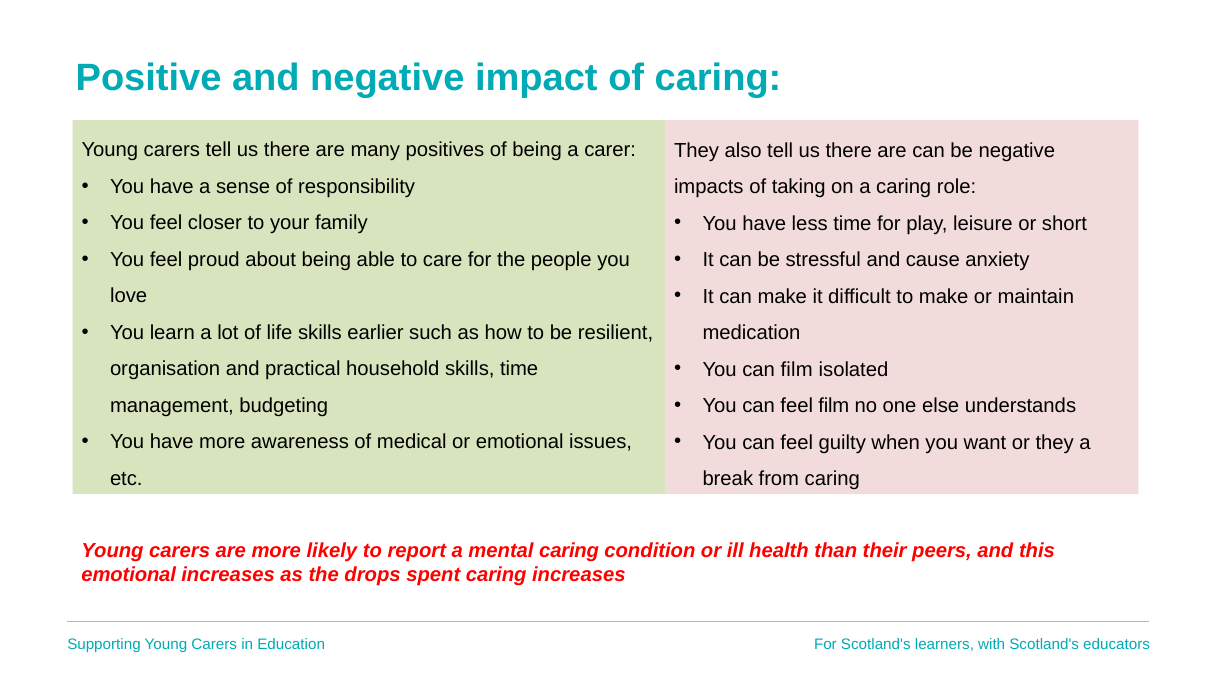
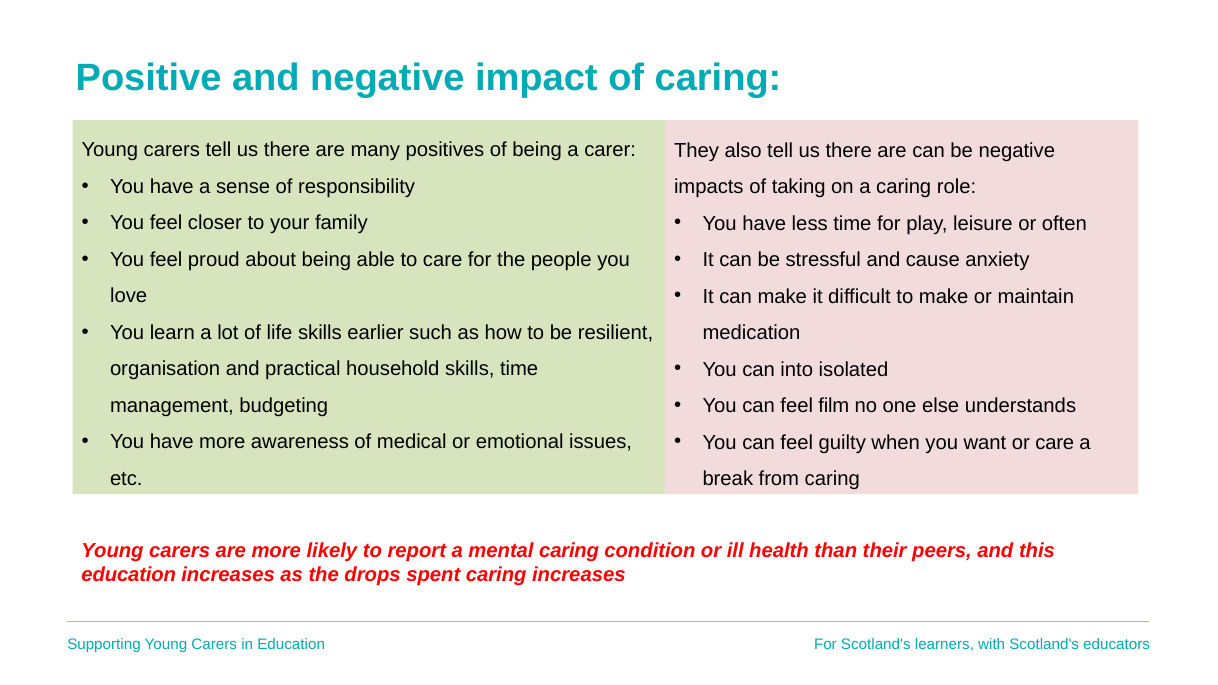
short: short -> often
can film: film -> into
or they: they -> care
emotional at (129, 575): emotional -> education
